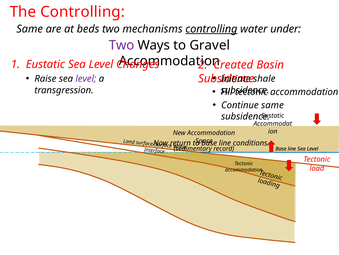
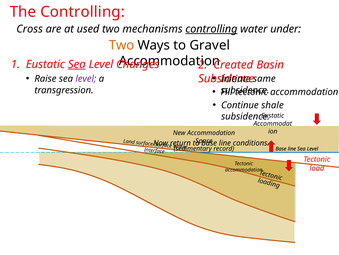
Same at (30, 29): Same -> Cross
beds: beds -> used
Two at (122, 45) colour: purple -> orange
Sea at (77, 64) underline: none -> present
shale: shale -> same
Continue same: same -> shale
